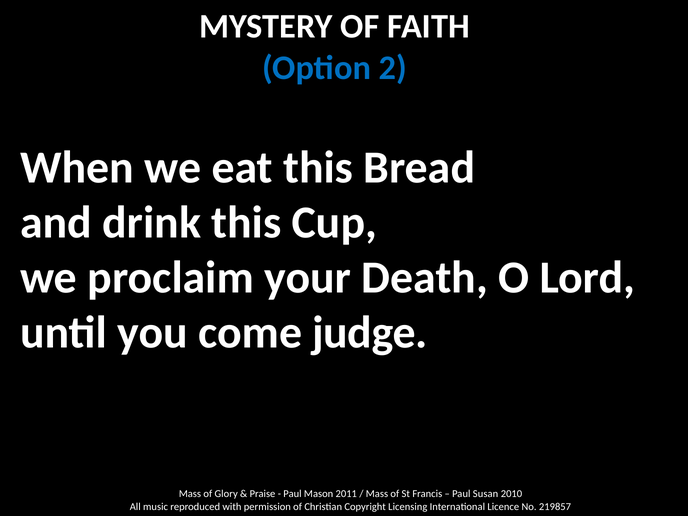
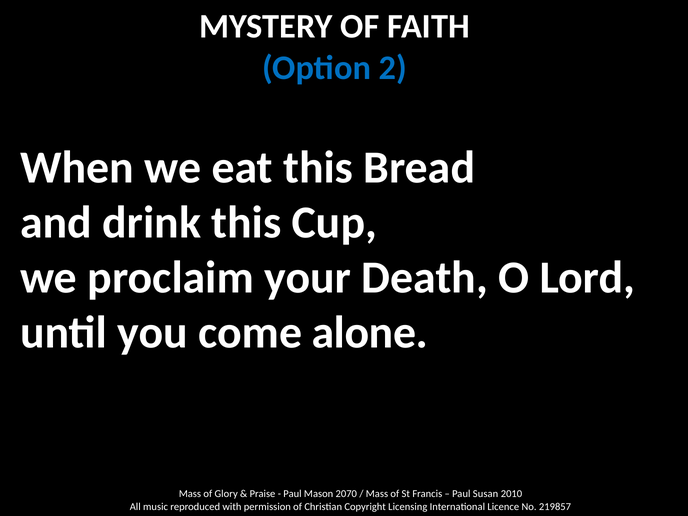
judge: judge -> alone
2011: 2011 -> 2070
